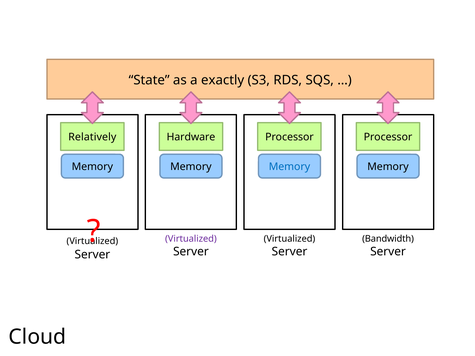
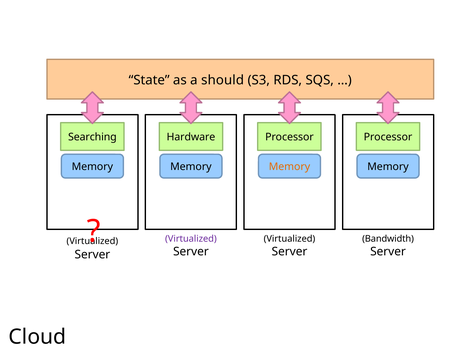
exactly: exactly -> should
Relatively: Relatively -> Searching
Memory at (289, 167) colour: blue -> orange
